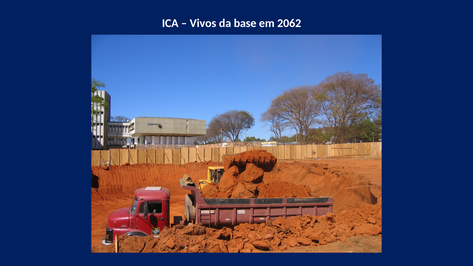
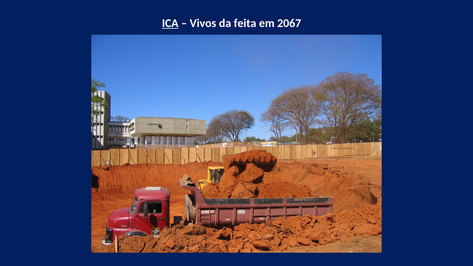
ICA underline: none -> present
base: base -> feita
2062: 2062 -> 2067
